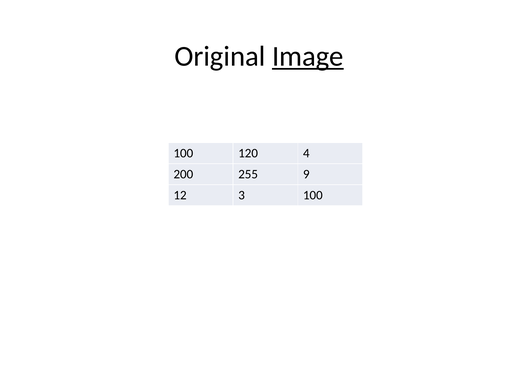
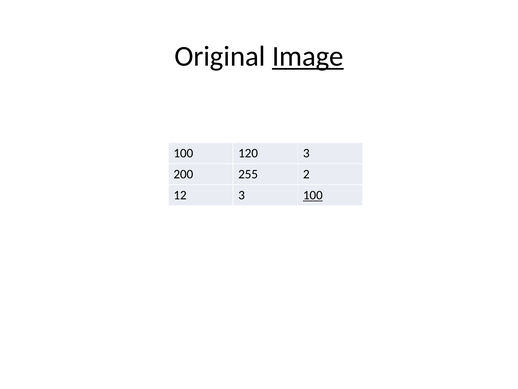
120 4: 4 -> 3
9: 9 -> 2
100 at (313, 195) underline: none -> present
